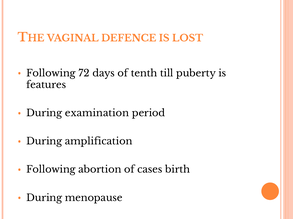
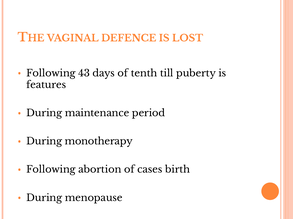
72: 72 -> 43
examination: examination -> maintenance
amplification: amplification -> monotherapy
